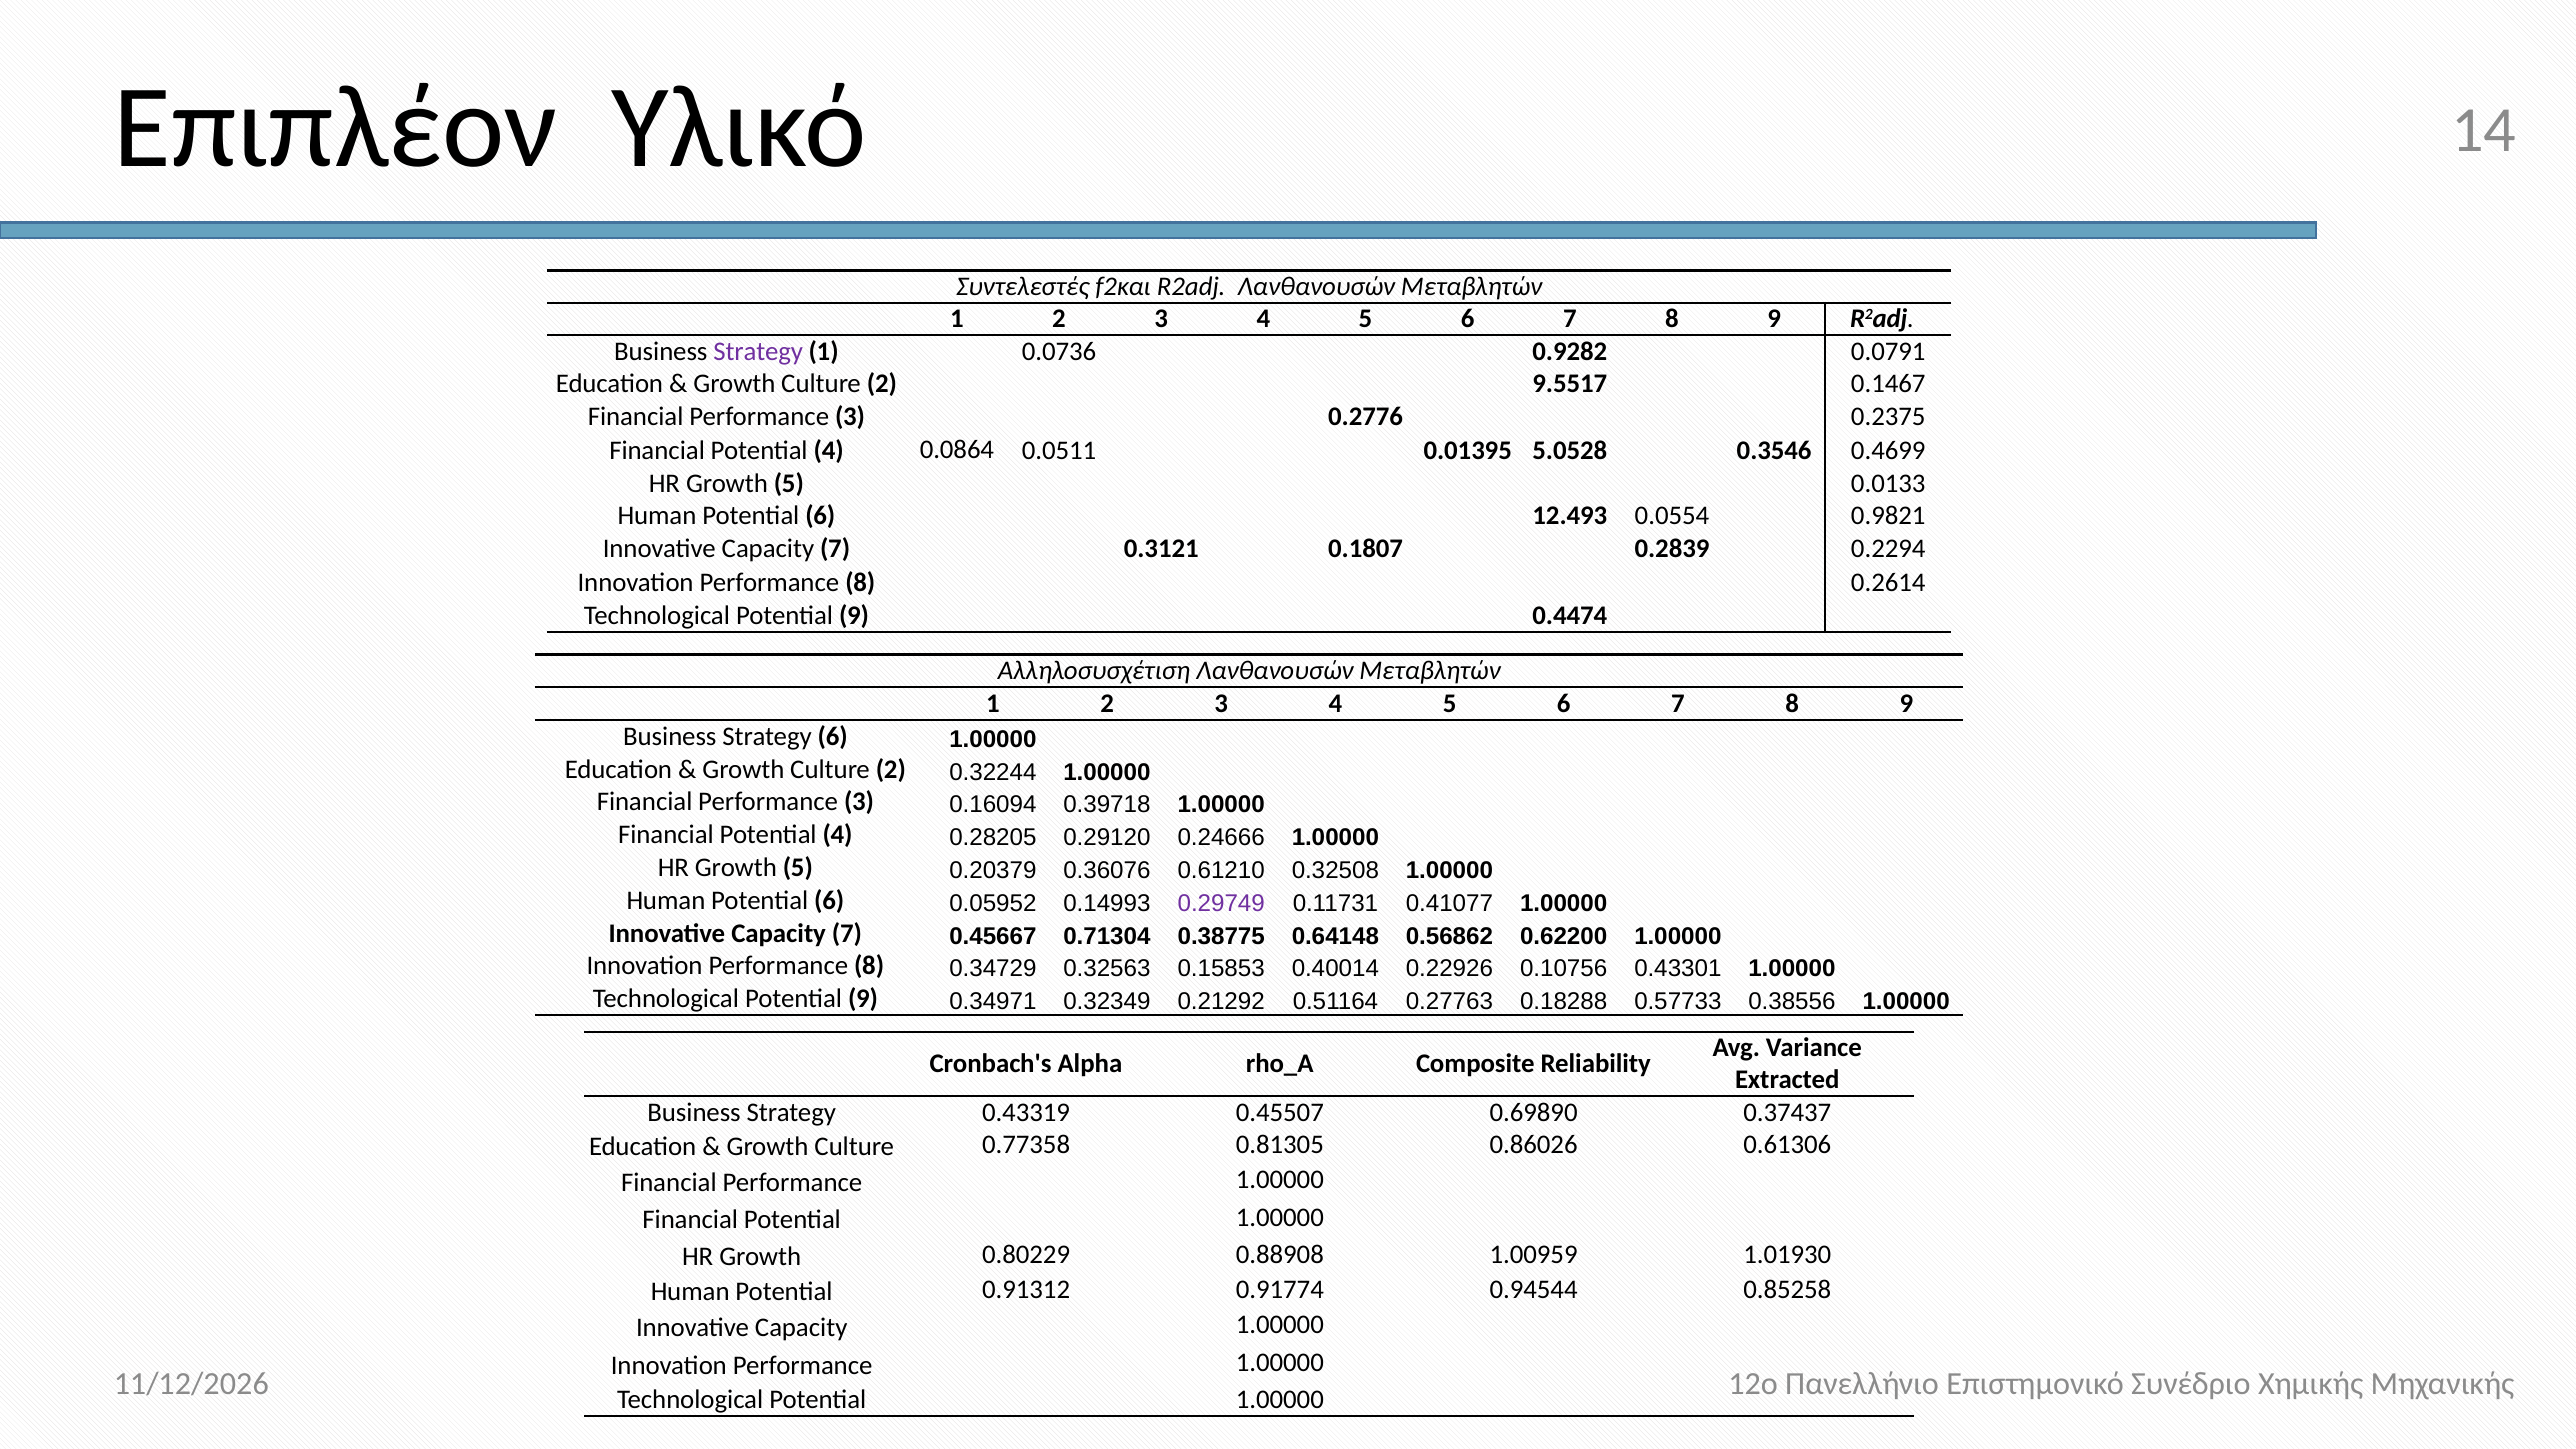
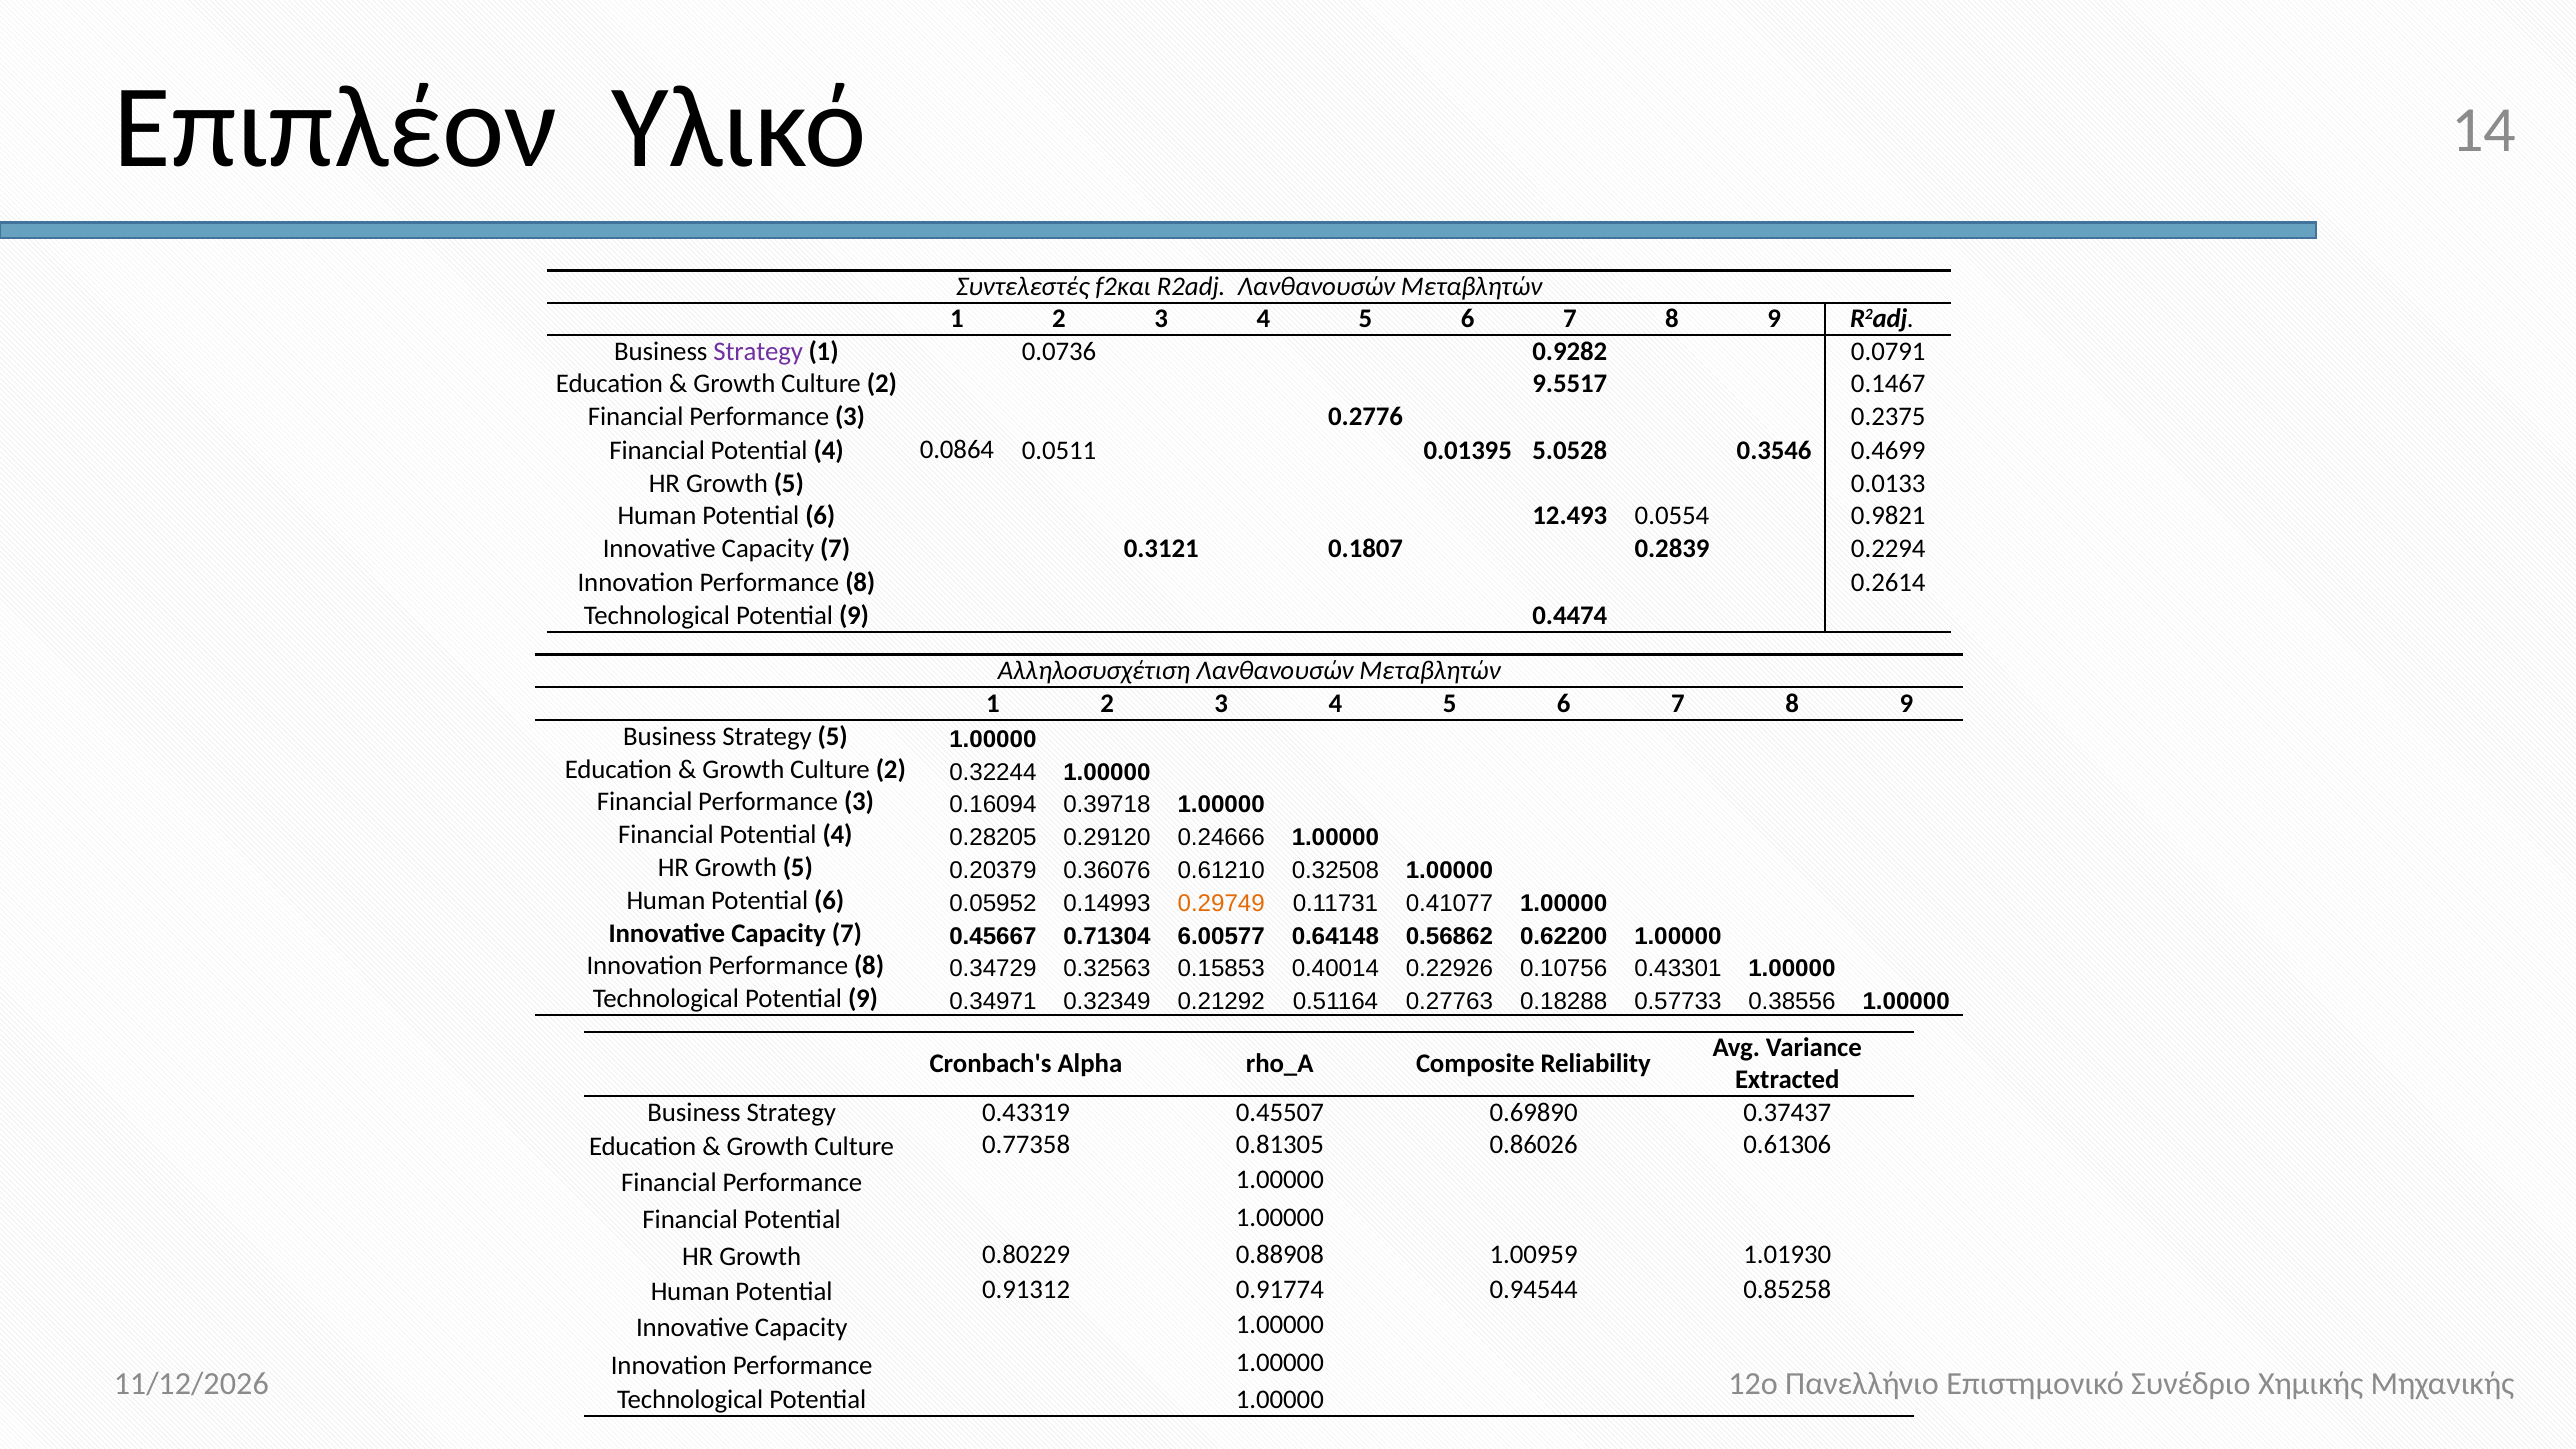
Strategy 6: 6 -> 5
0.29749 colour: purple -> orange
0.38775: 0.38775 -> 6.00577
